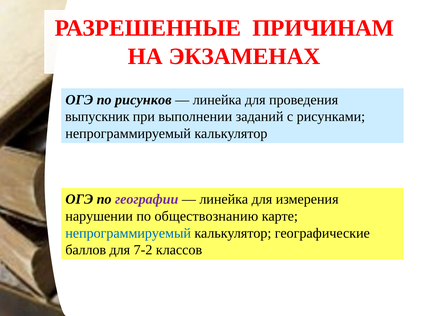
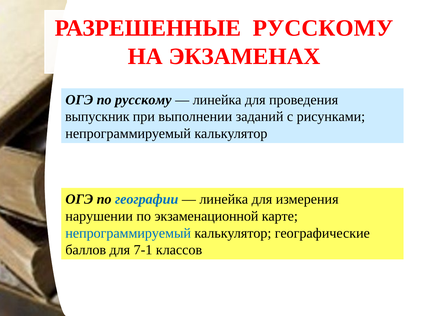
РАЗРЕШЕННЫЕ ПРИЧИНАМ: ПРИЧИНАМ -> РУССКОМУ
по рисунков: рисунков -> русскому
географии colour: purple -> blue
обществознанию: обществознанию -> экзаменационной
7-2: 7-2 -> 7-1
